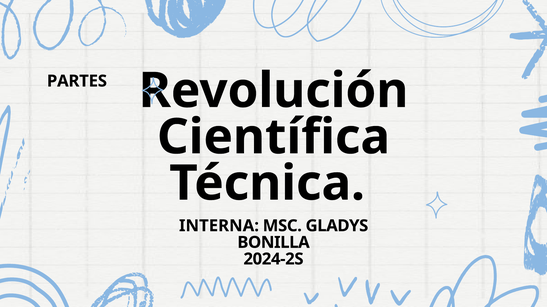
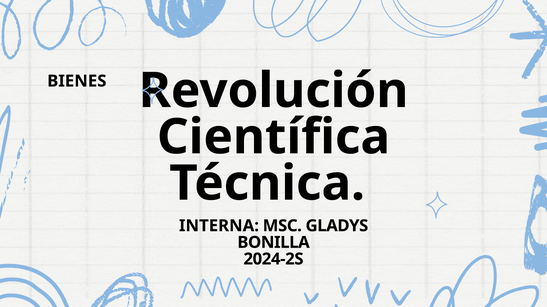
PARTES: PARTES -> BIENES
